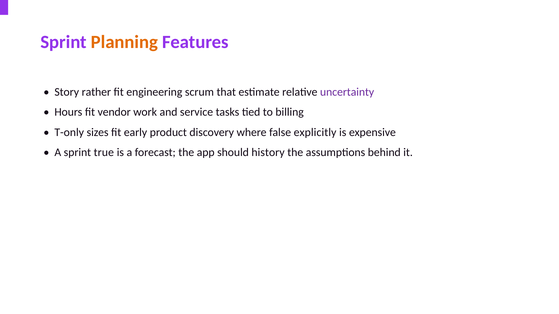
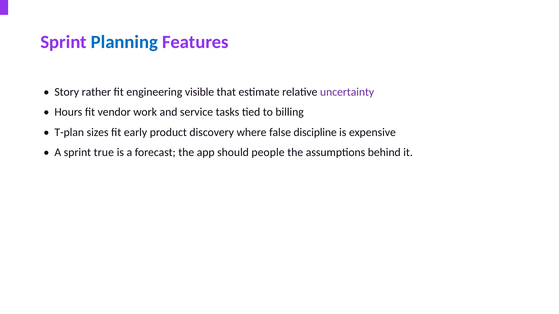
Planning colour: orange -> blue
scrum: scrum -> visible
T-only: T-only -> T-plan
explicitly: explicitly -> discipline
history: history -> people
